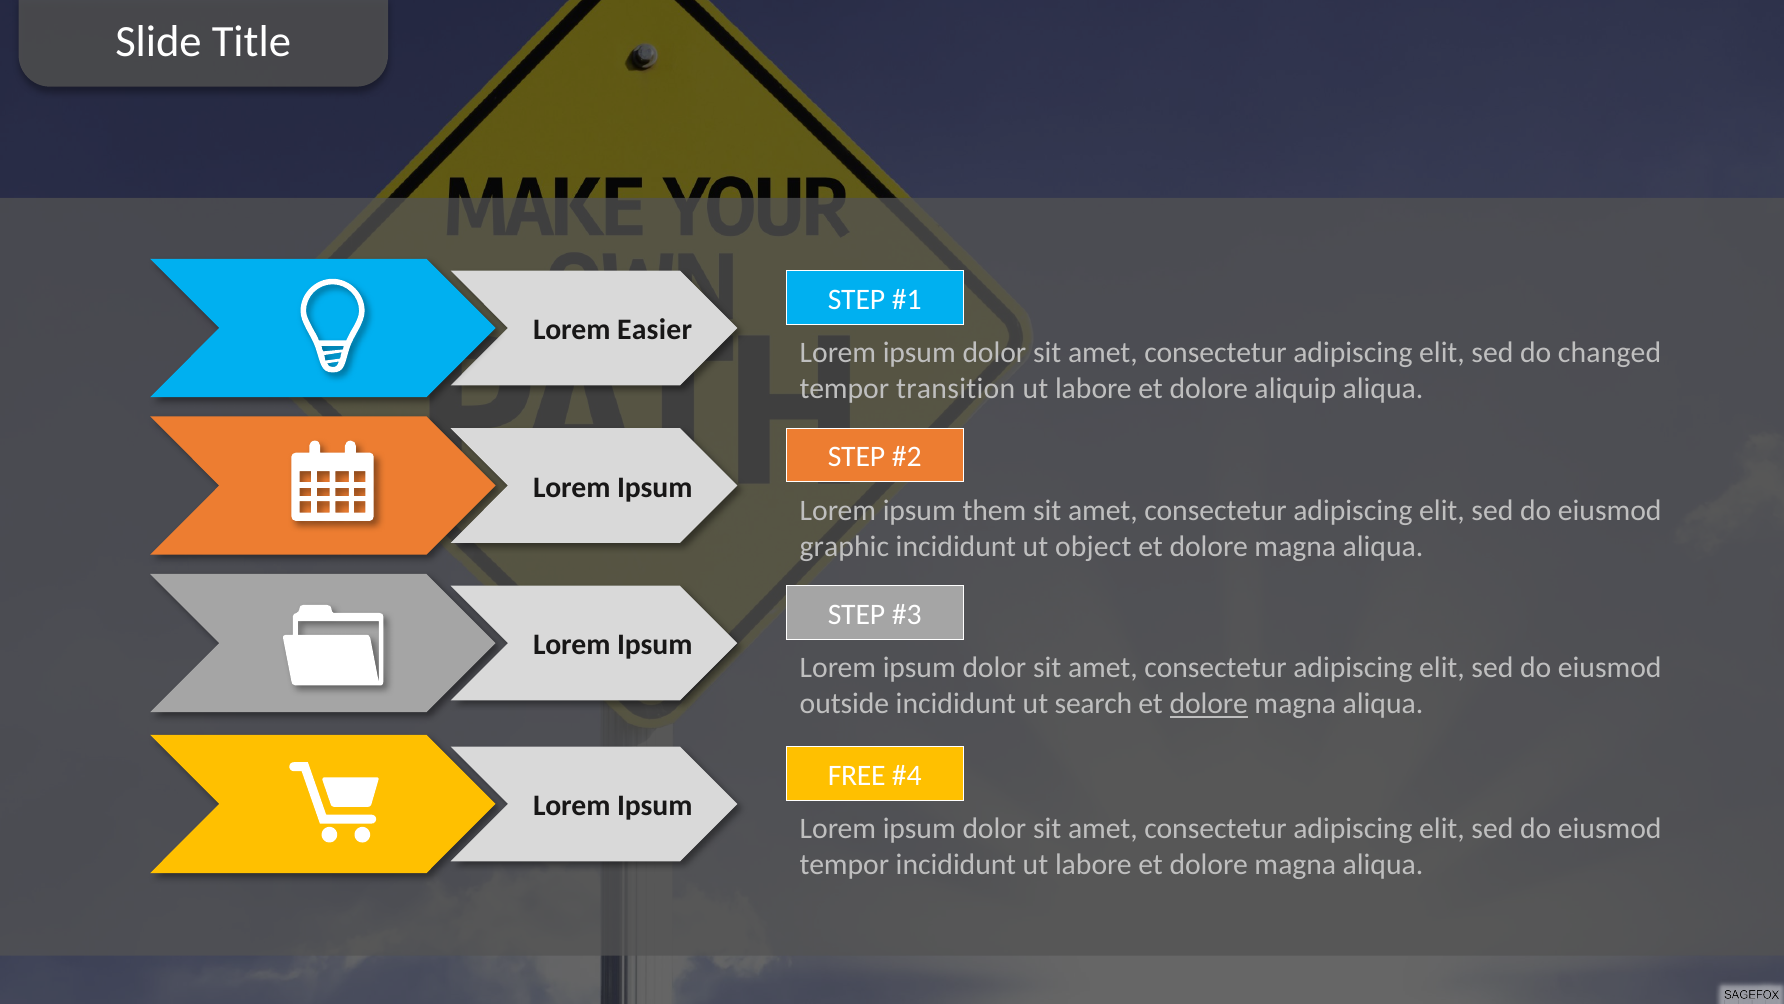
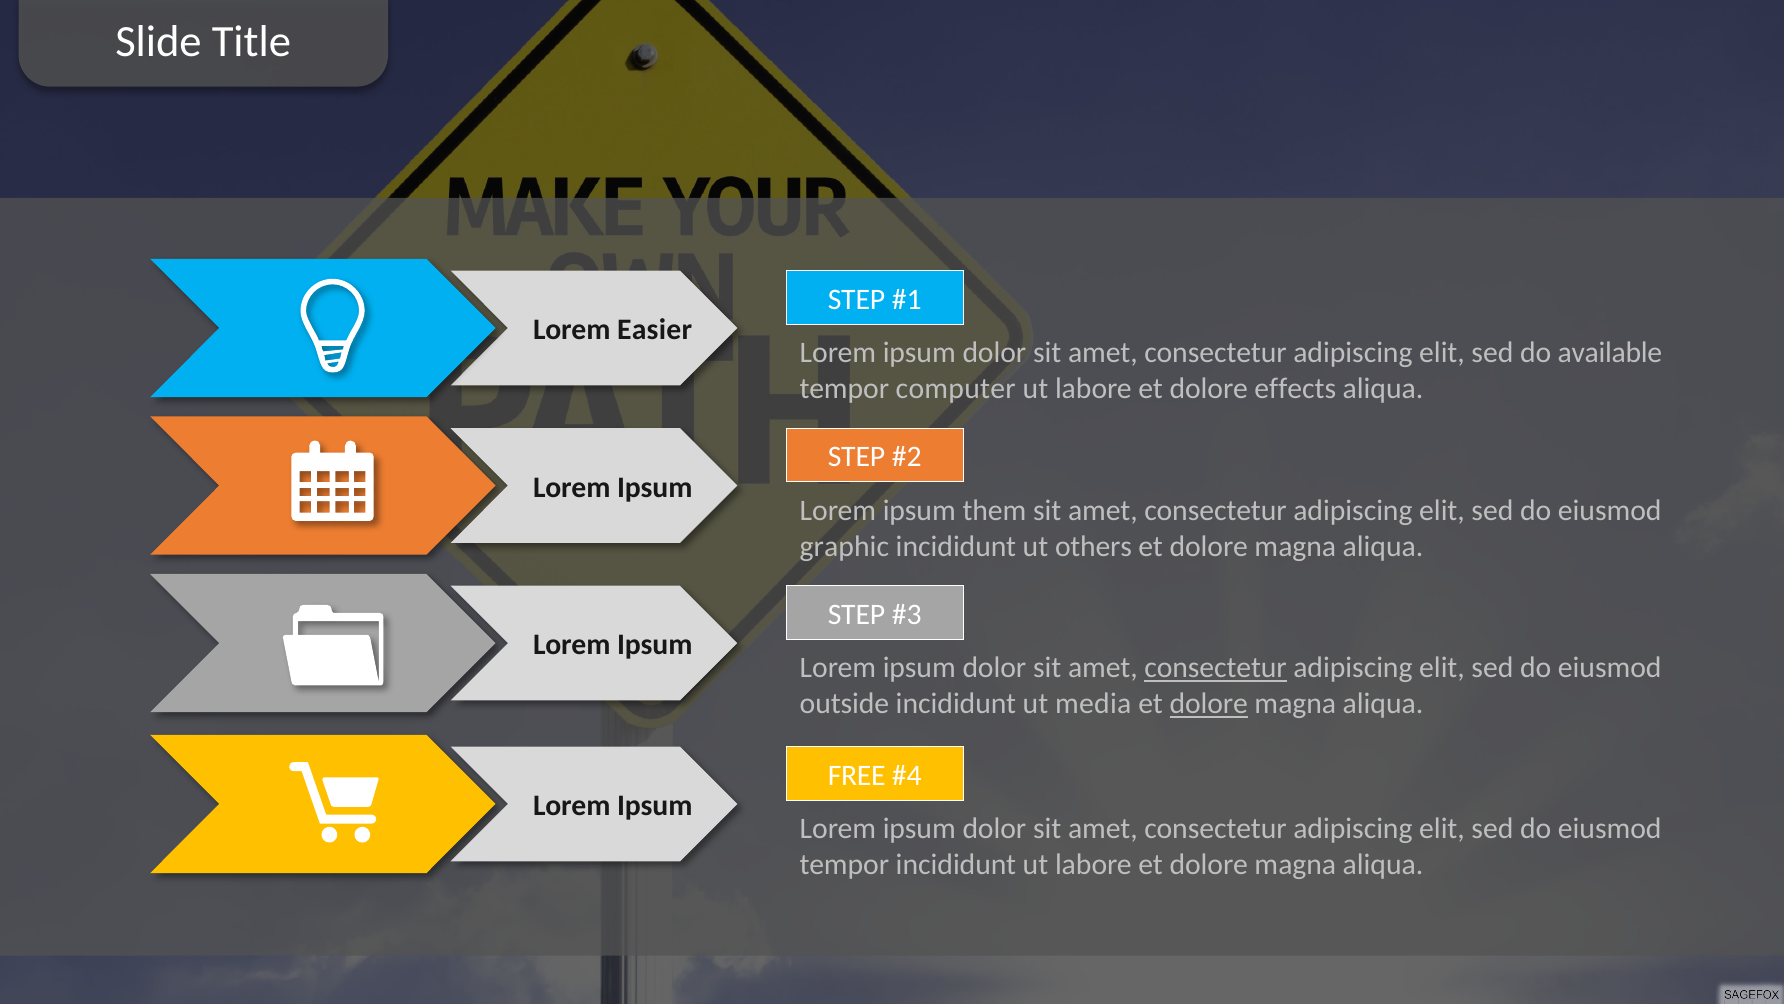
changed: changed -> available
transition: transition -> computer
aliquip: aliquip -> effects
object: object -> others
consectetur at (1216, 668) underline: none -> present
search: search -> media
